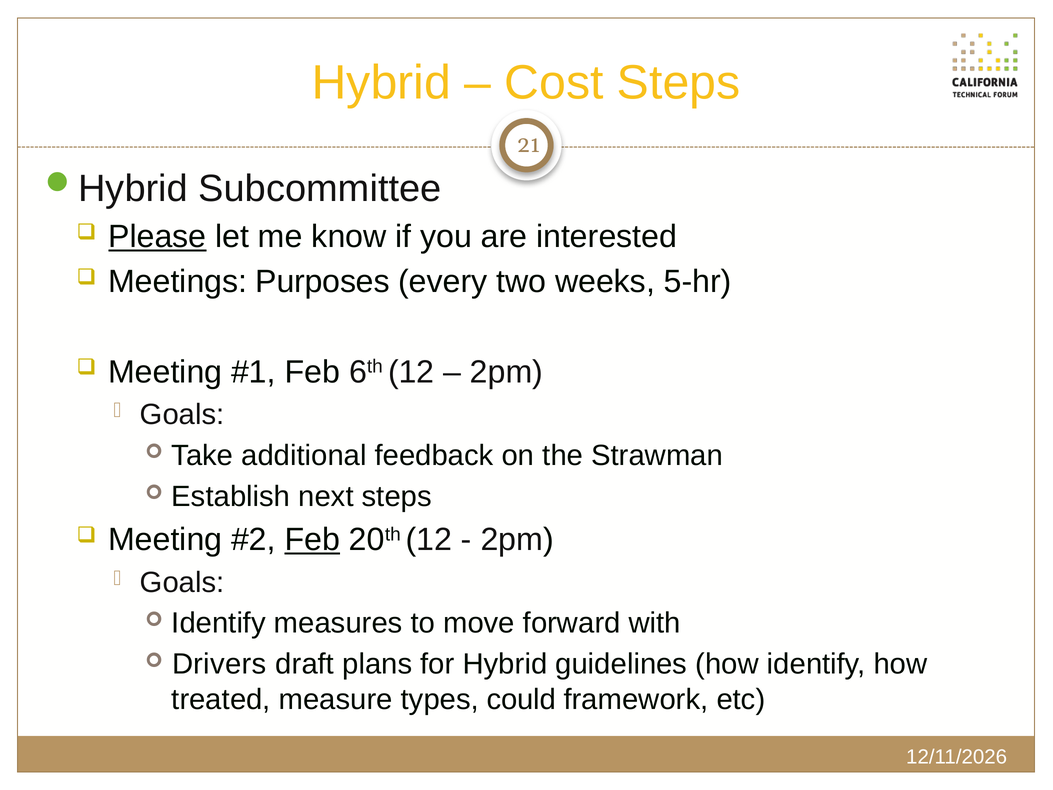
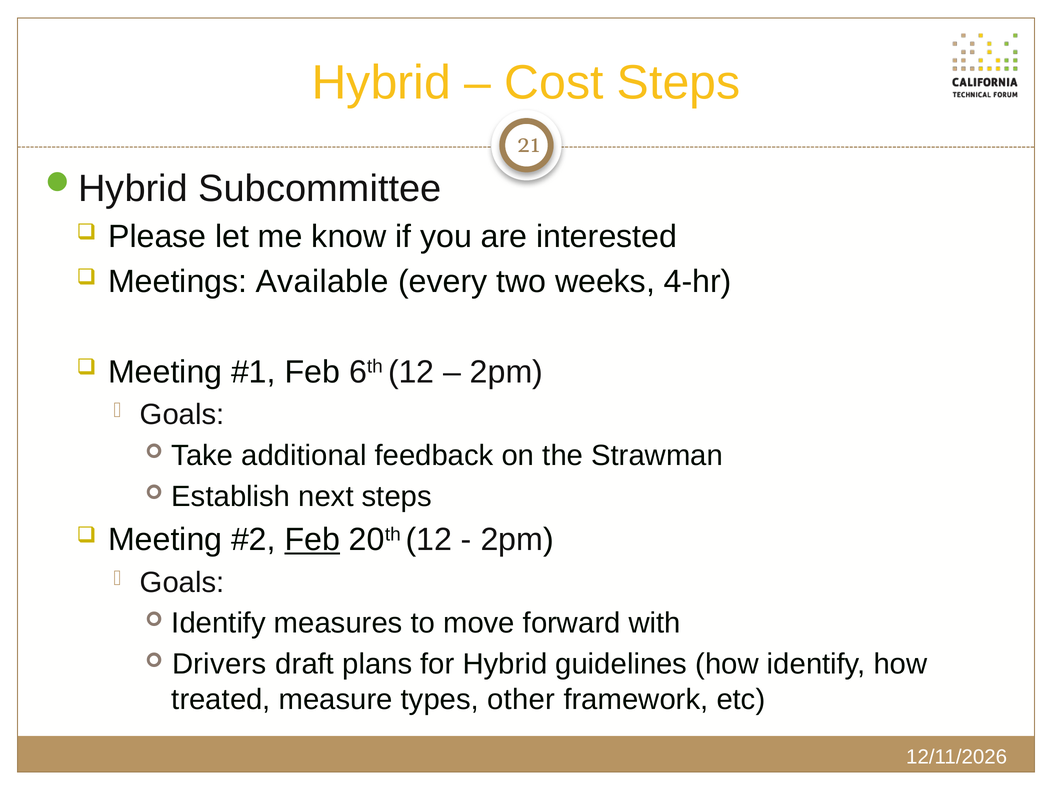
Please underline: present -> none
Purposes: Purposes -> Available
5-hr: 5-hr -> 4-hr
could: could -> other
